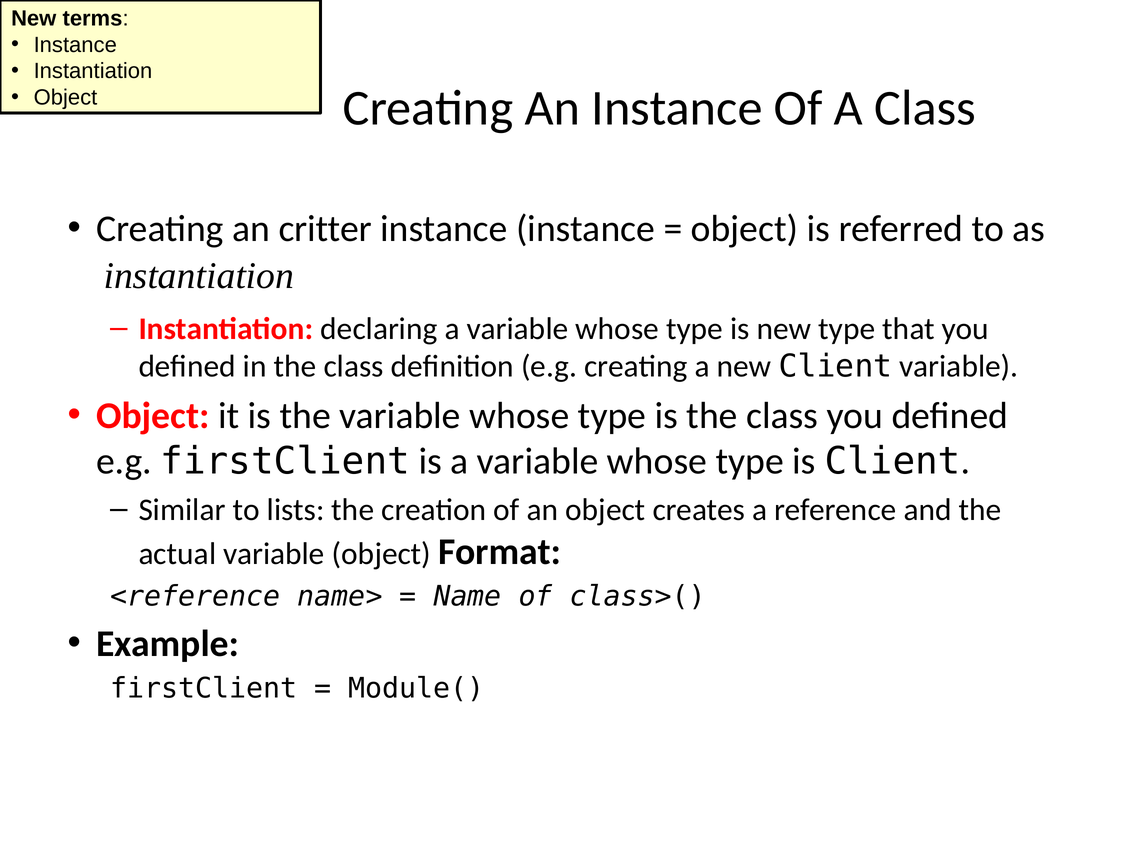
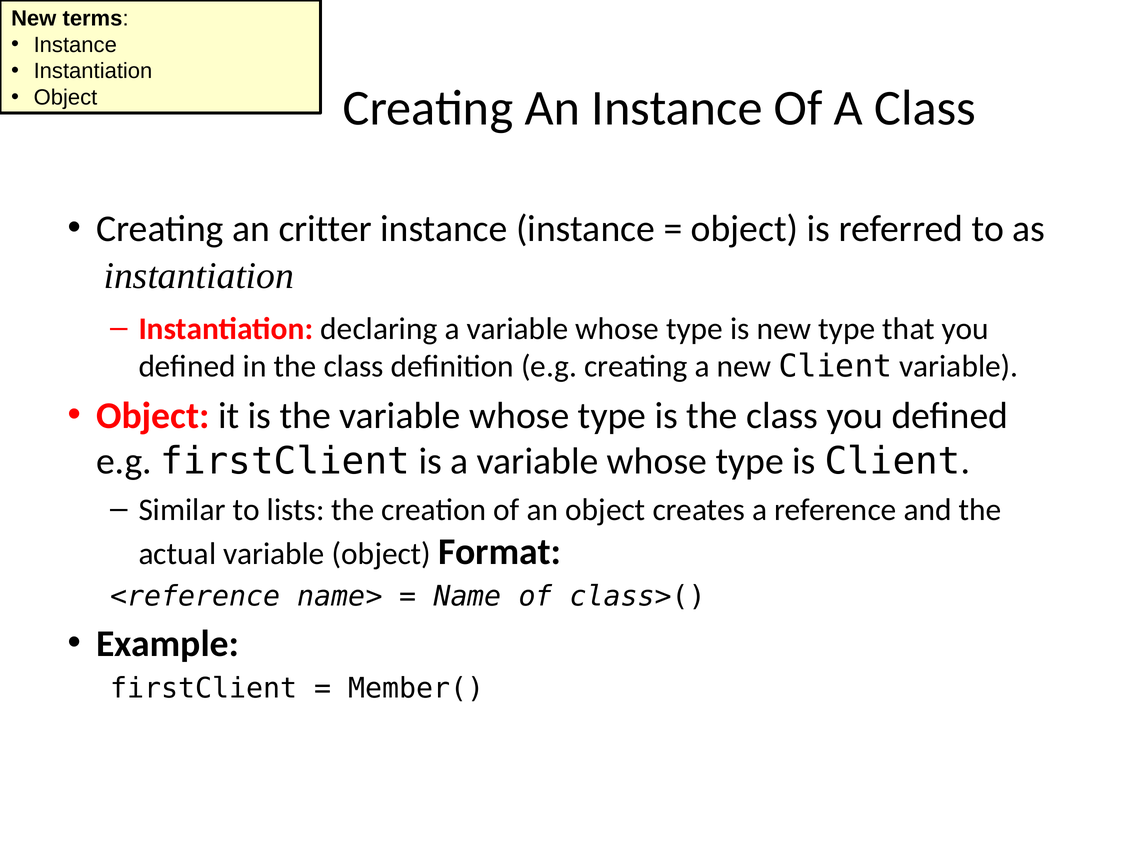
Module(: Module( -> Member(
